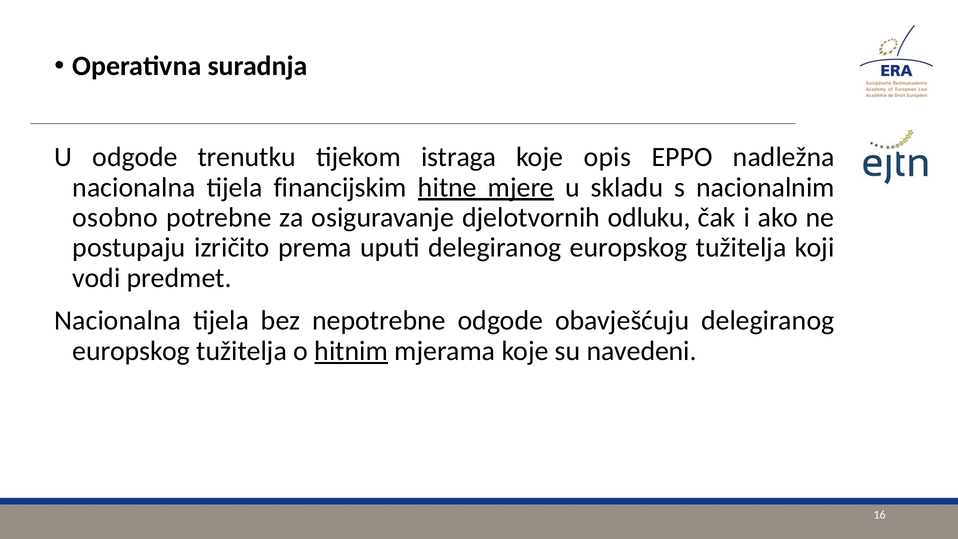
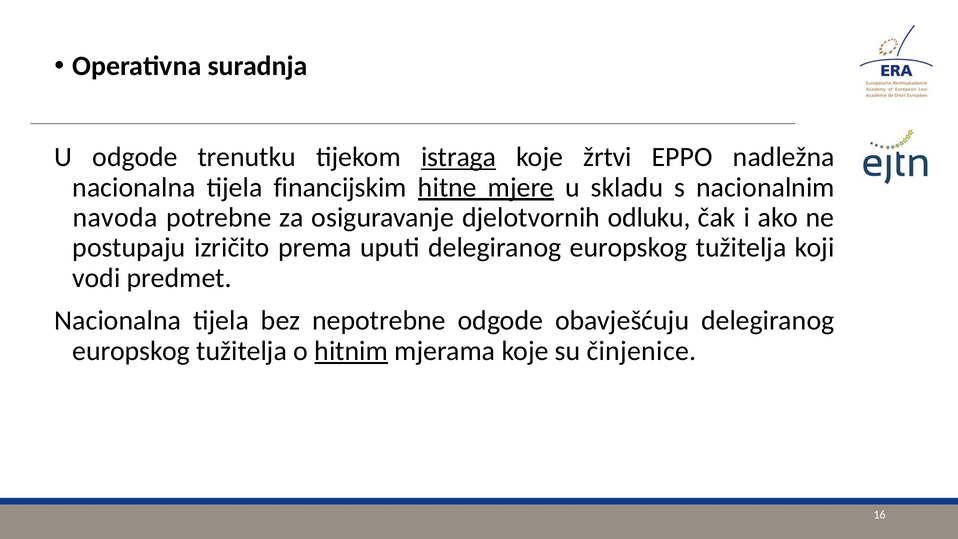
istraga underline: none -> present
opis: opis -> žrtvi
osobno: osobno -> navoda
navedeni: navedeni -> činjenice
